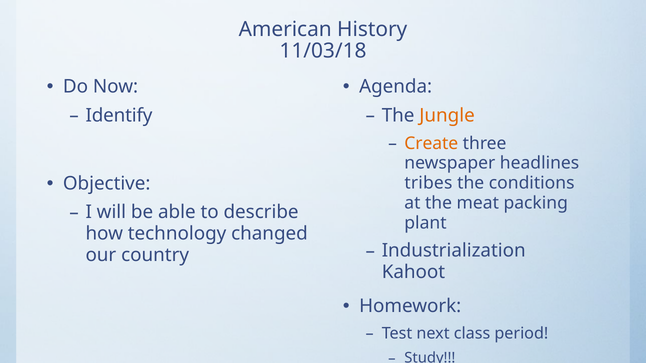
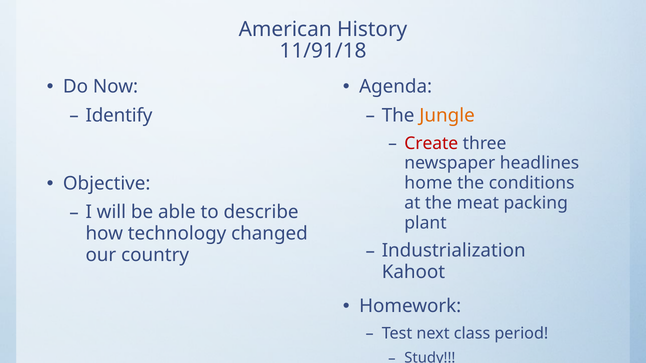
11/03/18: 11/03/18 -> 11/91/18
Create colour: orange -> red
tribes: tribes -> home
